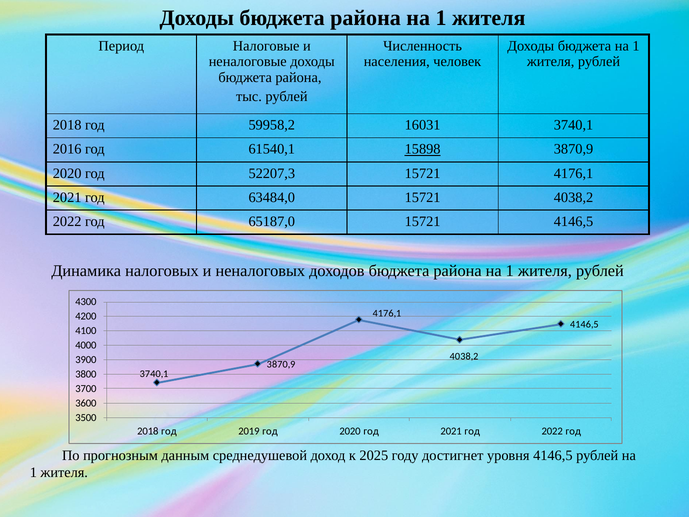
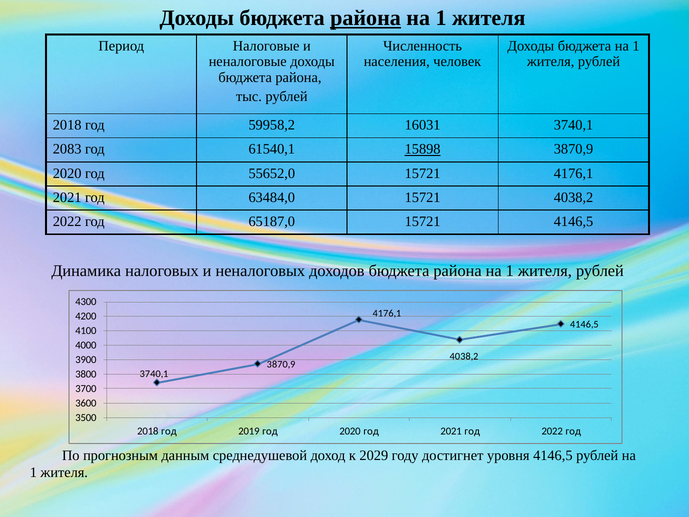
района at (366, 18) underline: none -> present
2016: 2016 -> 2083
52207,3: 52207,3 -> 55652,0
2025: 2025 -> 2029
